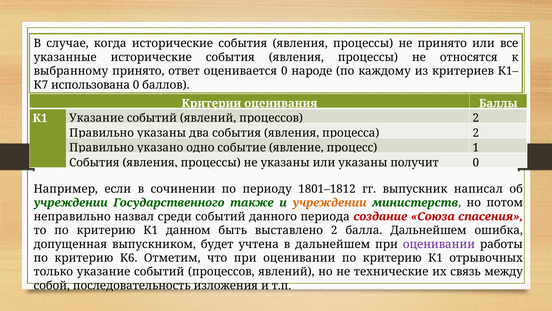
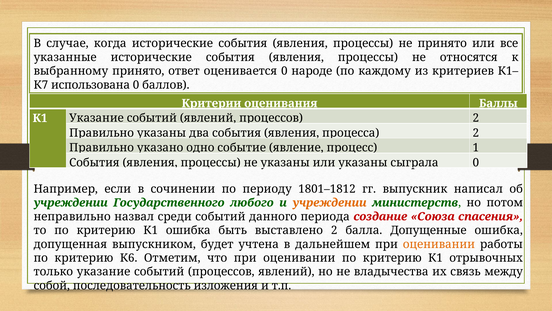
получит: получит -> сыграла
также: также -> любого
К1 данном: данном -> ошибка
балла Дальнейшем: Дальнейшем -> Допущенные
оценивании at (439, 244) colour: purple -> orange
технические: технические -> владычества
